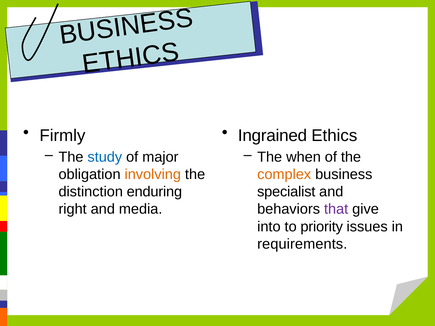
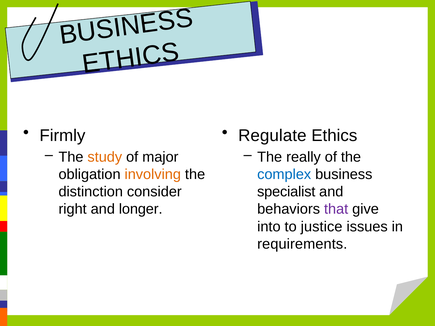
Ingrained: Ingrained -> Regulate
study colour: blue -> orange
when: when -> really
complex colour: orange -> blue
enduring: enduring -> consider
media: media -> longer
priority: priority -> justice
